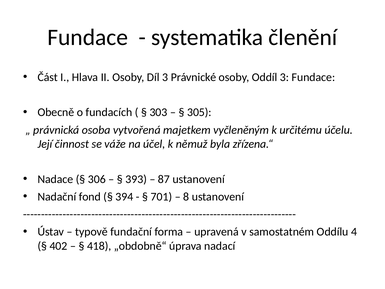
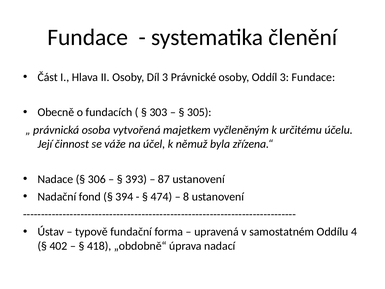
701: 701 -> 474
